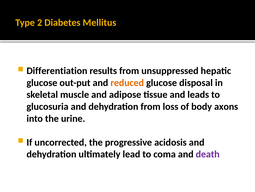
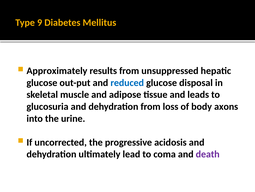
2: 2 -> 9
Differentiation: Differentiation -> Approximately
reduced colour: orange -> blue
